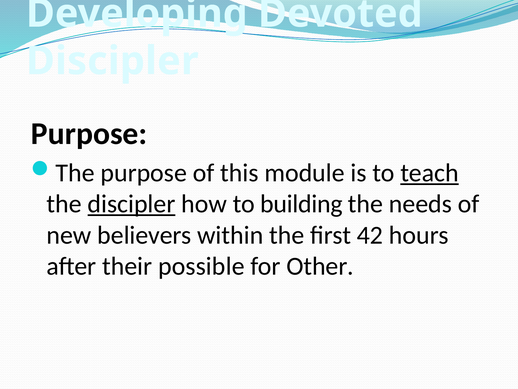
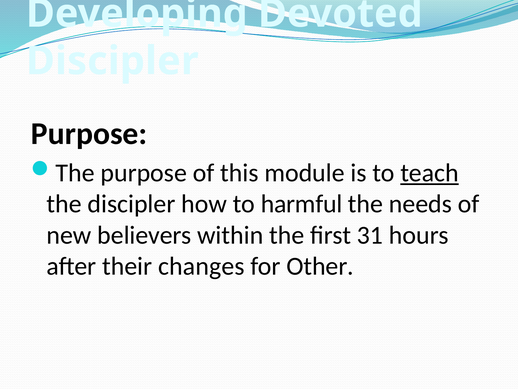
discipler at (131, 204) underline: present -> none
building: building -> harmful
42: 42 -> 31
possible: possible -> changes
